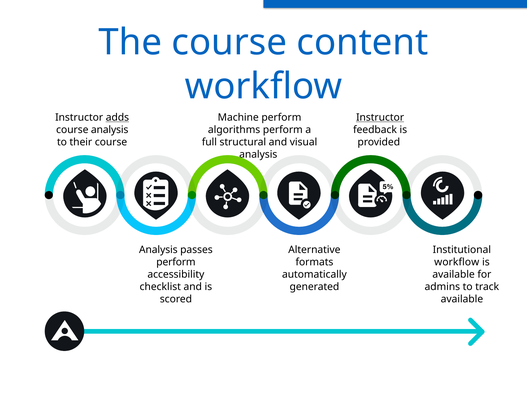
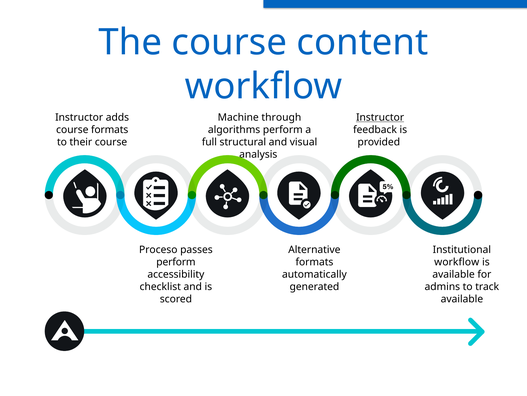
adds underline: present -> none
Machine perform: perform -> through
analysis at (110, 129): analysis -> formats
Analysis at (158, 249): Analysis -> Proceso
